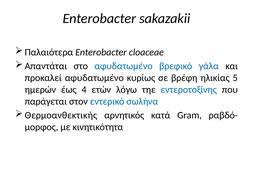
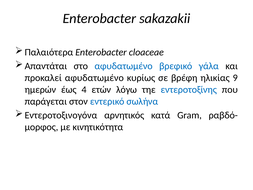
5: 5 -> 9
Θερμοανθεκτικής: Θερμοανθεκτικής -> Εντεροτοξινογόνα
